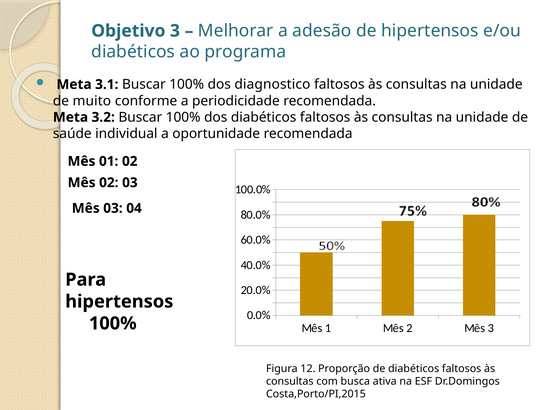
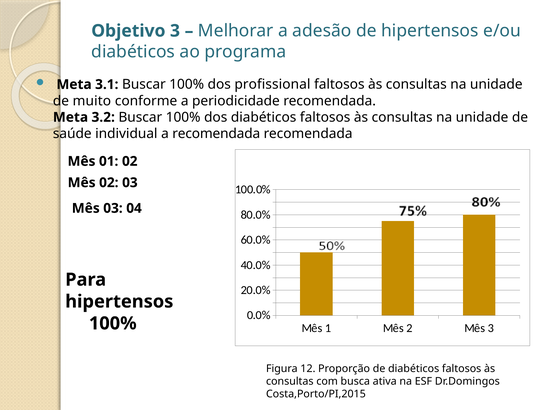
diagnostico: diagnostico -> profissional
a oportunidade: oportunidade -> recomendada
